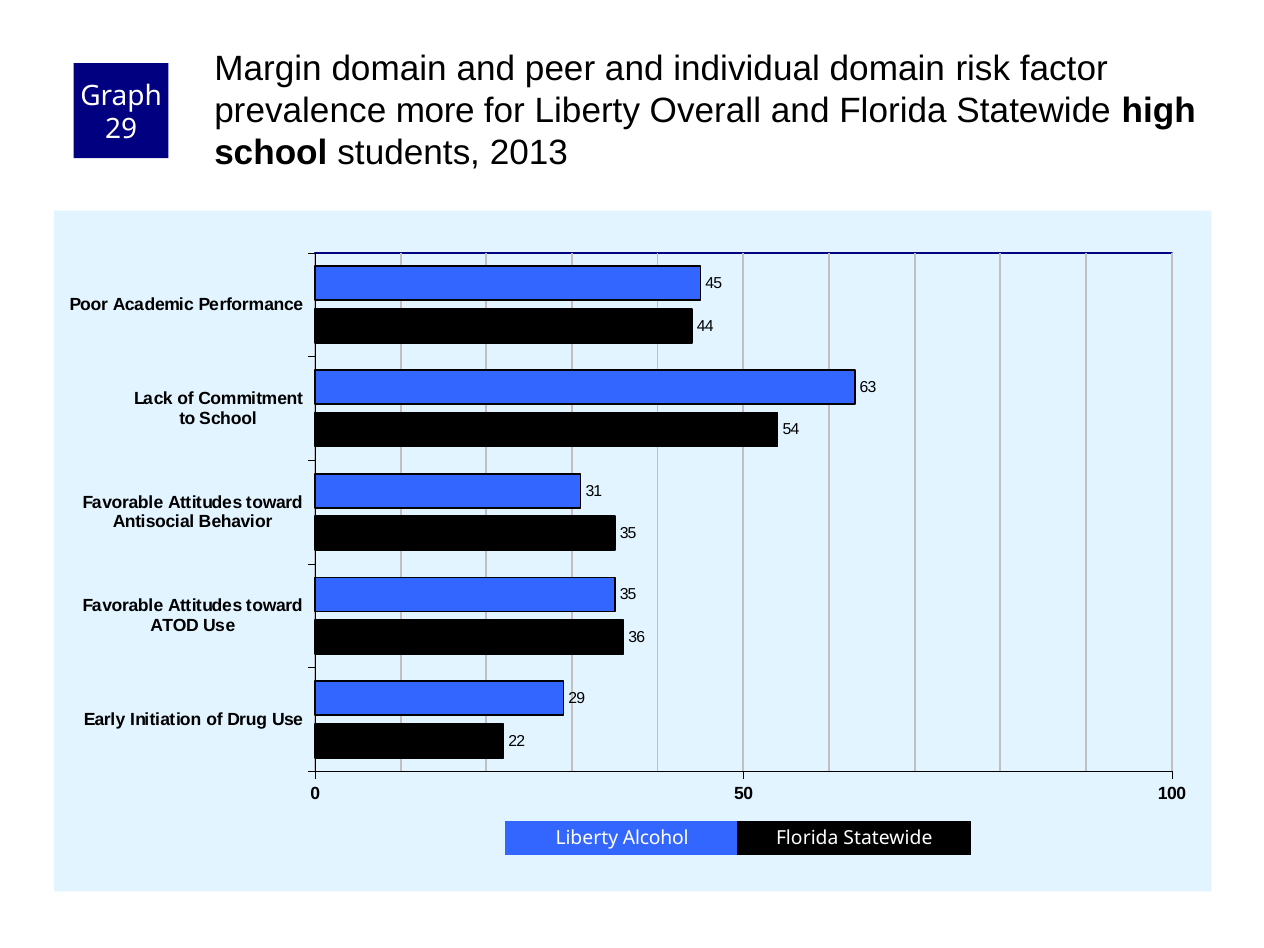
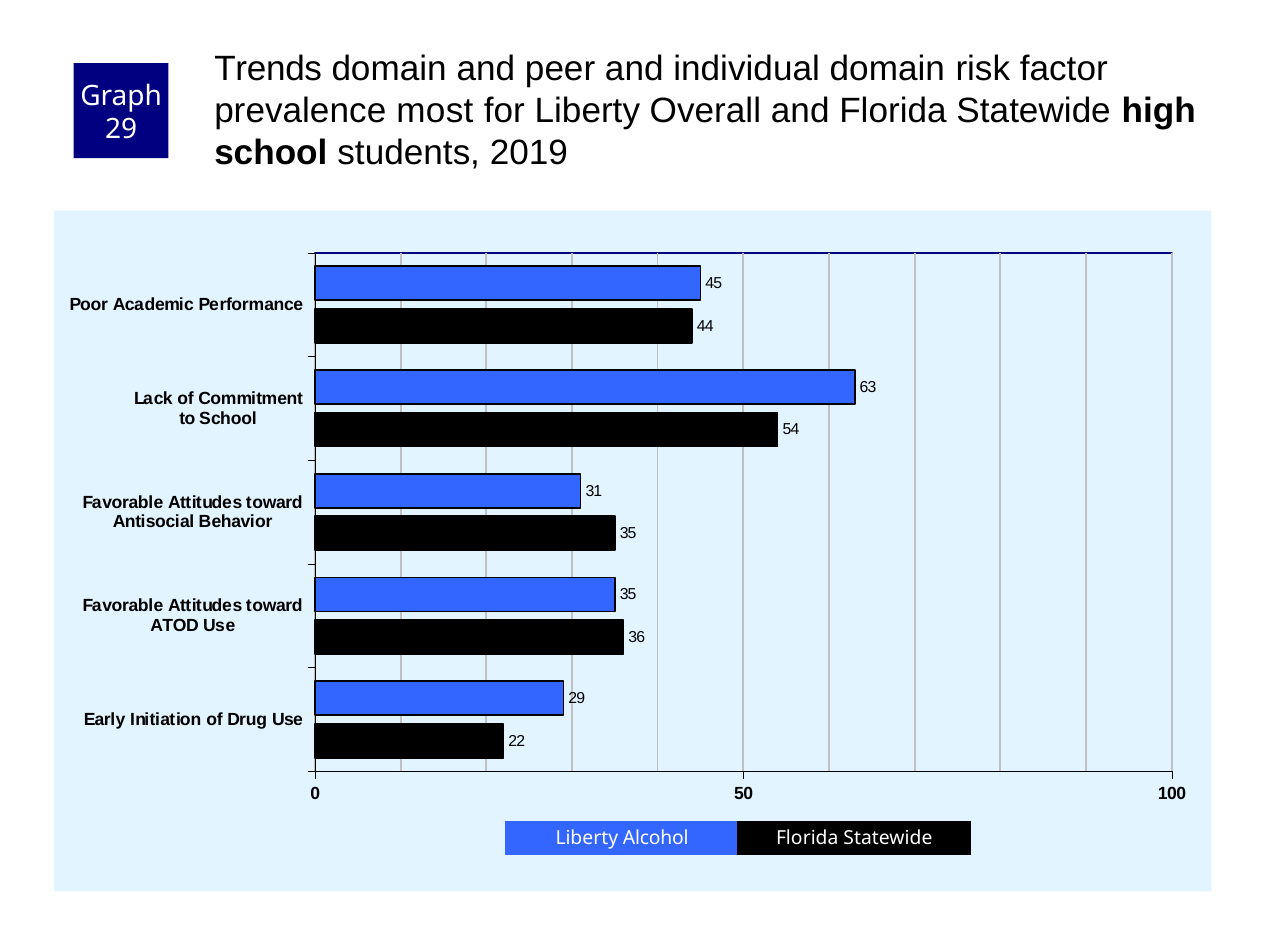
Margin: Margin -> Trends
more: more -> most
2013: 2013 -> 2019
